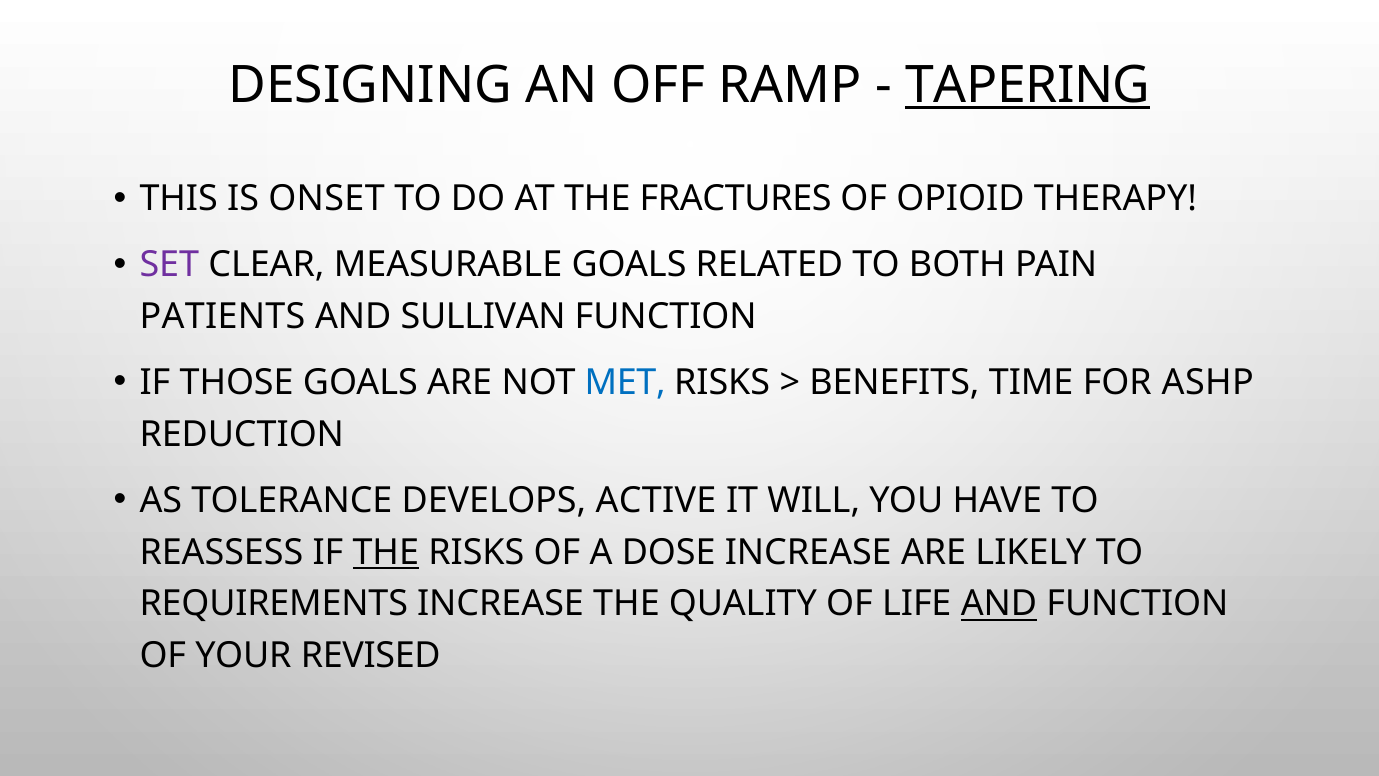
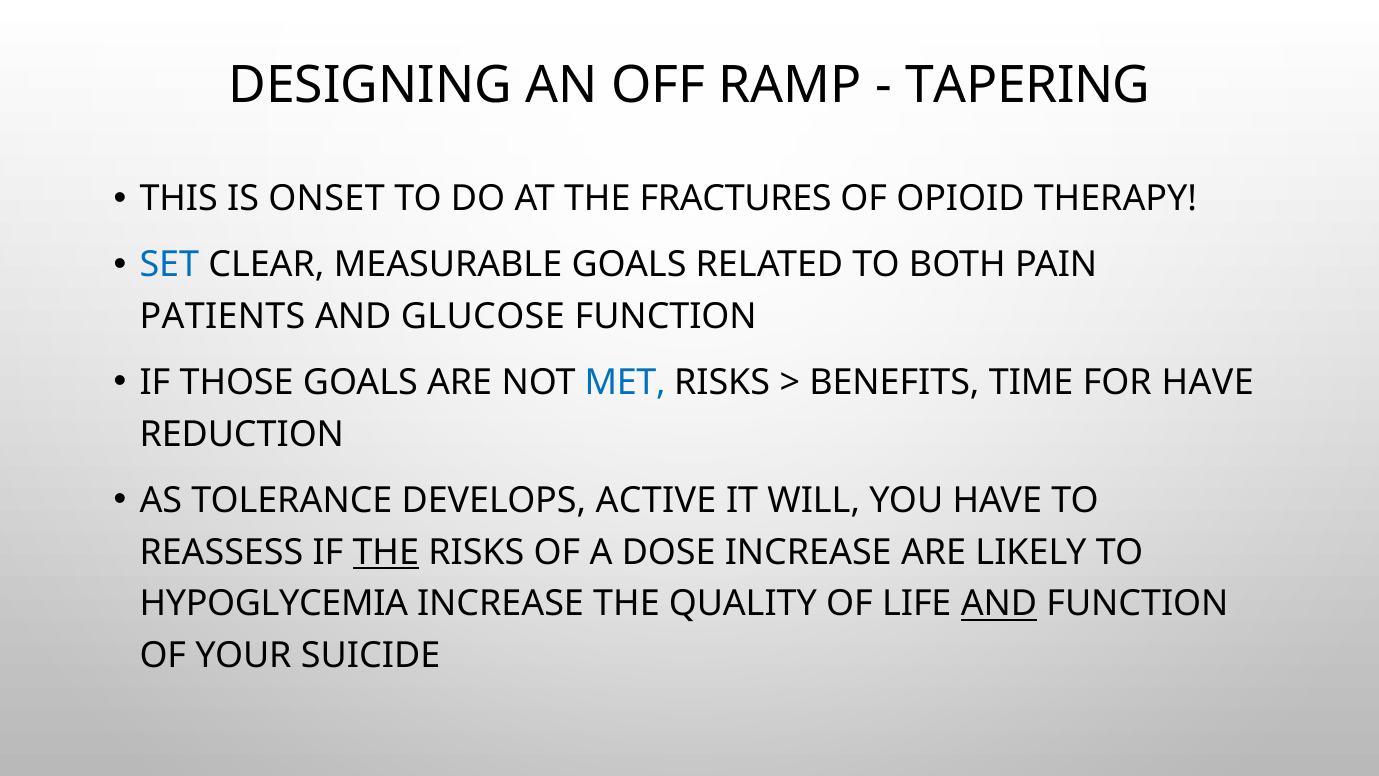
TAPERING underline: present -> none
SET colour: purple -> blue
SULLIVAN: SULLIVAN -> GLUCOSE
FOR ASHP: ASHP -> HAVE
REQUIREMENTS: REQUIREMENTS -> HYPOGLYCEMIA
REVISED: REVISED -> SUICIDE
